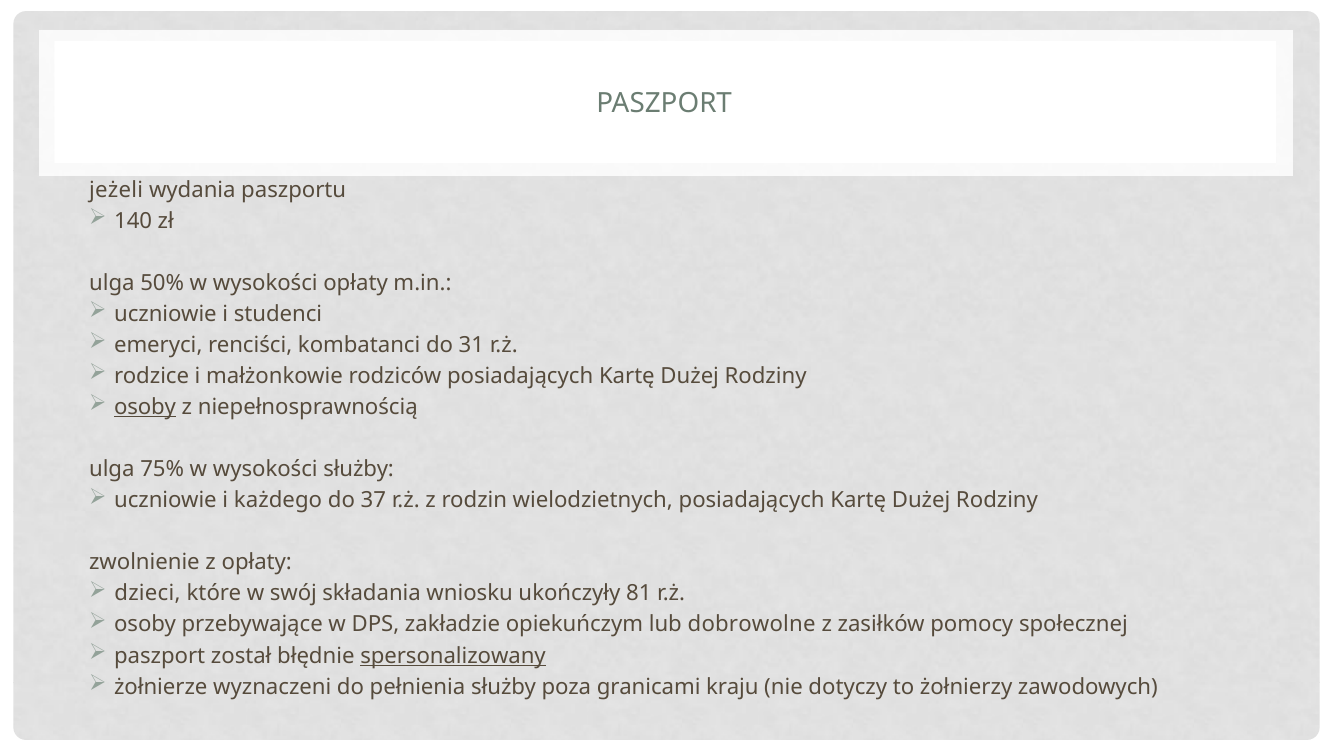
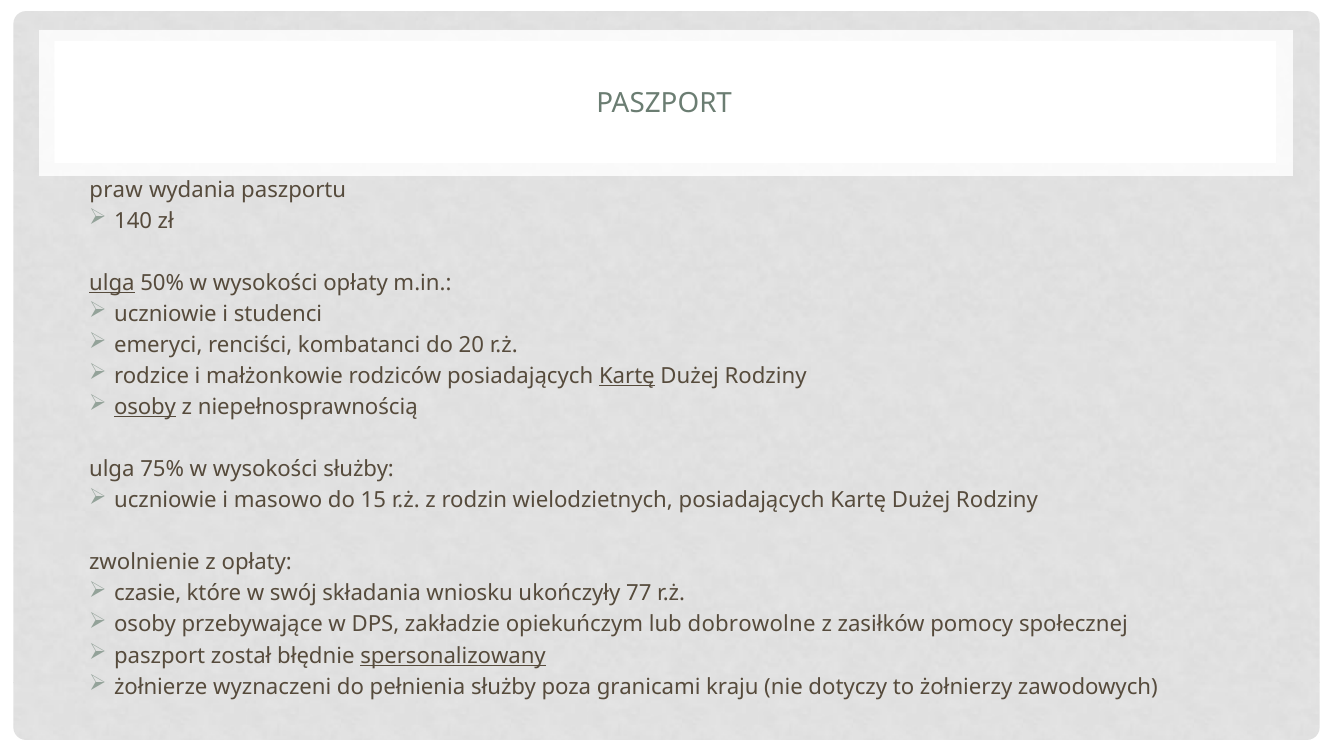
jeżeli: jeżeli -> praw
ulga at (112, 283) underline: none -> present
31: 31 -> 20
Kartę at (627, 376) underline: none -> present
każdego: każdego -> masowo
37: 37 -> 15
dzieci: dzieci -> czasie
81: 81 -> 77
